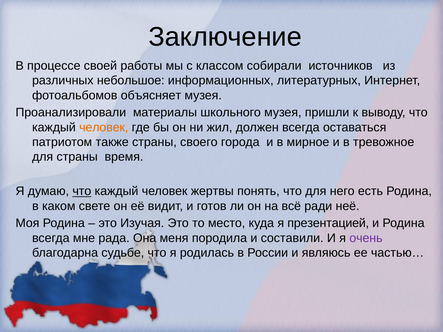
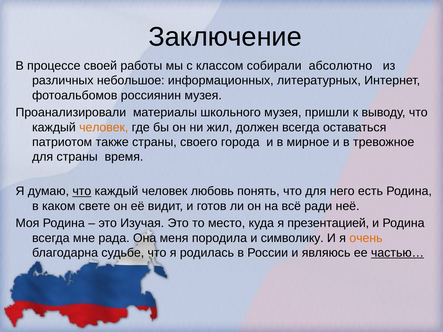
источников: источников -> абсолютно
объясняет: объясняет -> россиянин
жертвы: жертвы -> любовь
составили: составили -> символику
очень colour: purple -> orange
частью… underline: none -> present
